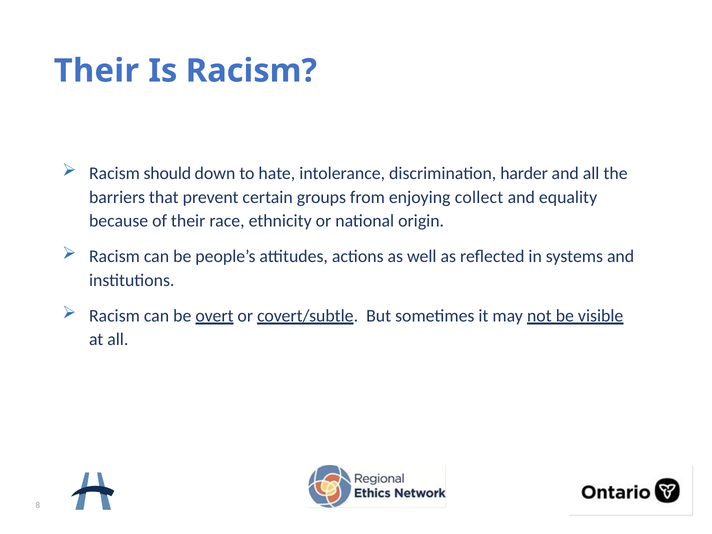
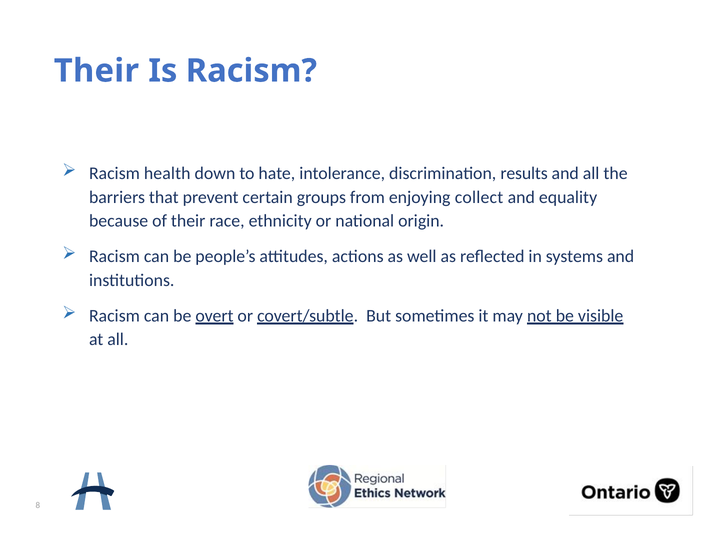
should: should -> health
harder: harder -> results
